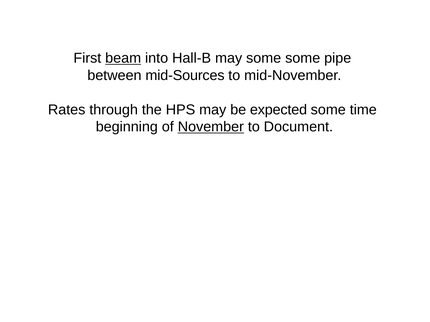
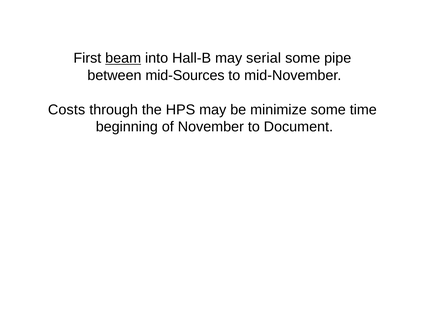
may some: some -> serial
Rates: Rates -> Costs
expected: expected -> minimize
November underline: present -> none
